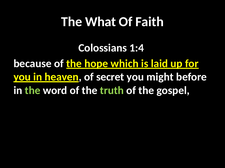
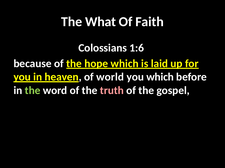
1:4: 1:4 -> 1:6
secret: secret -> world
you might: might -> which
truth colour: light green -> pink
